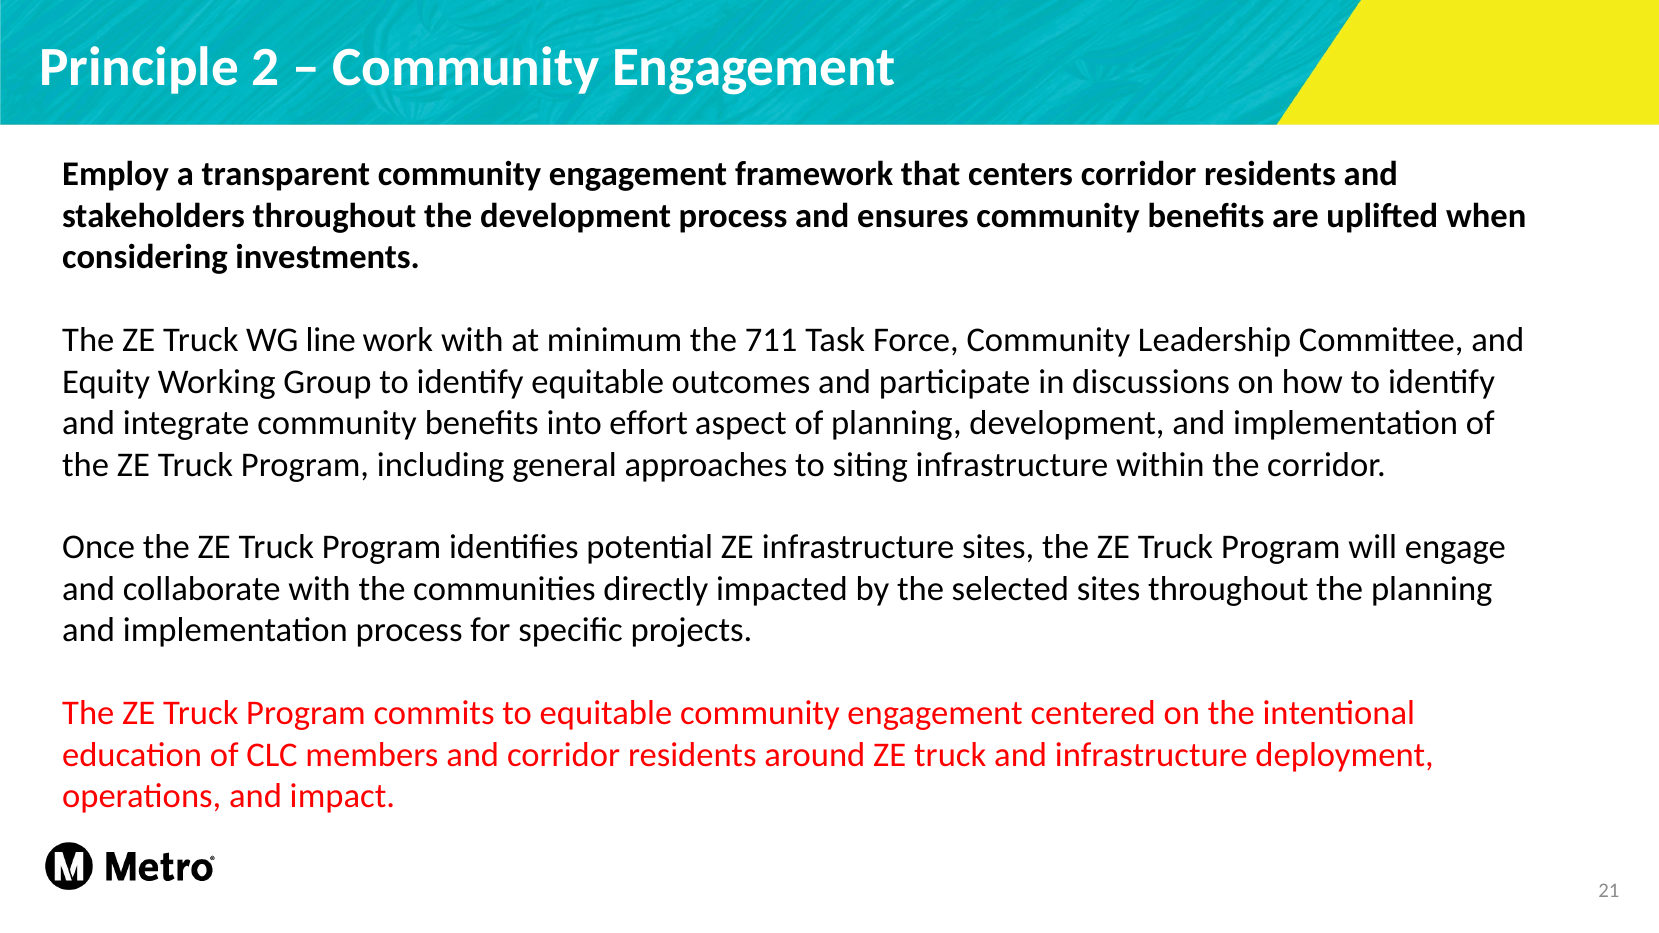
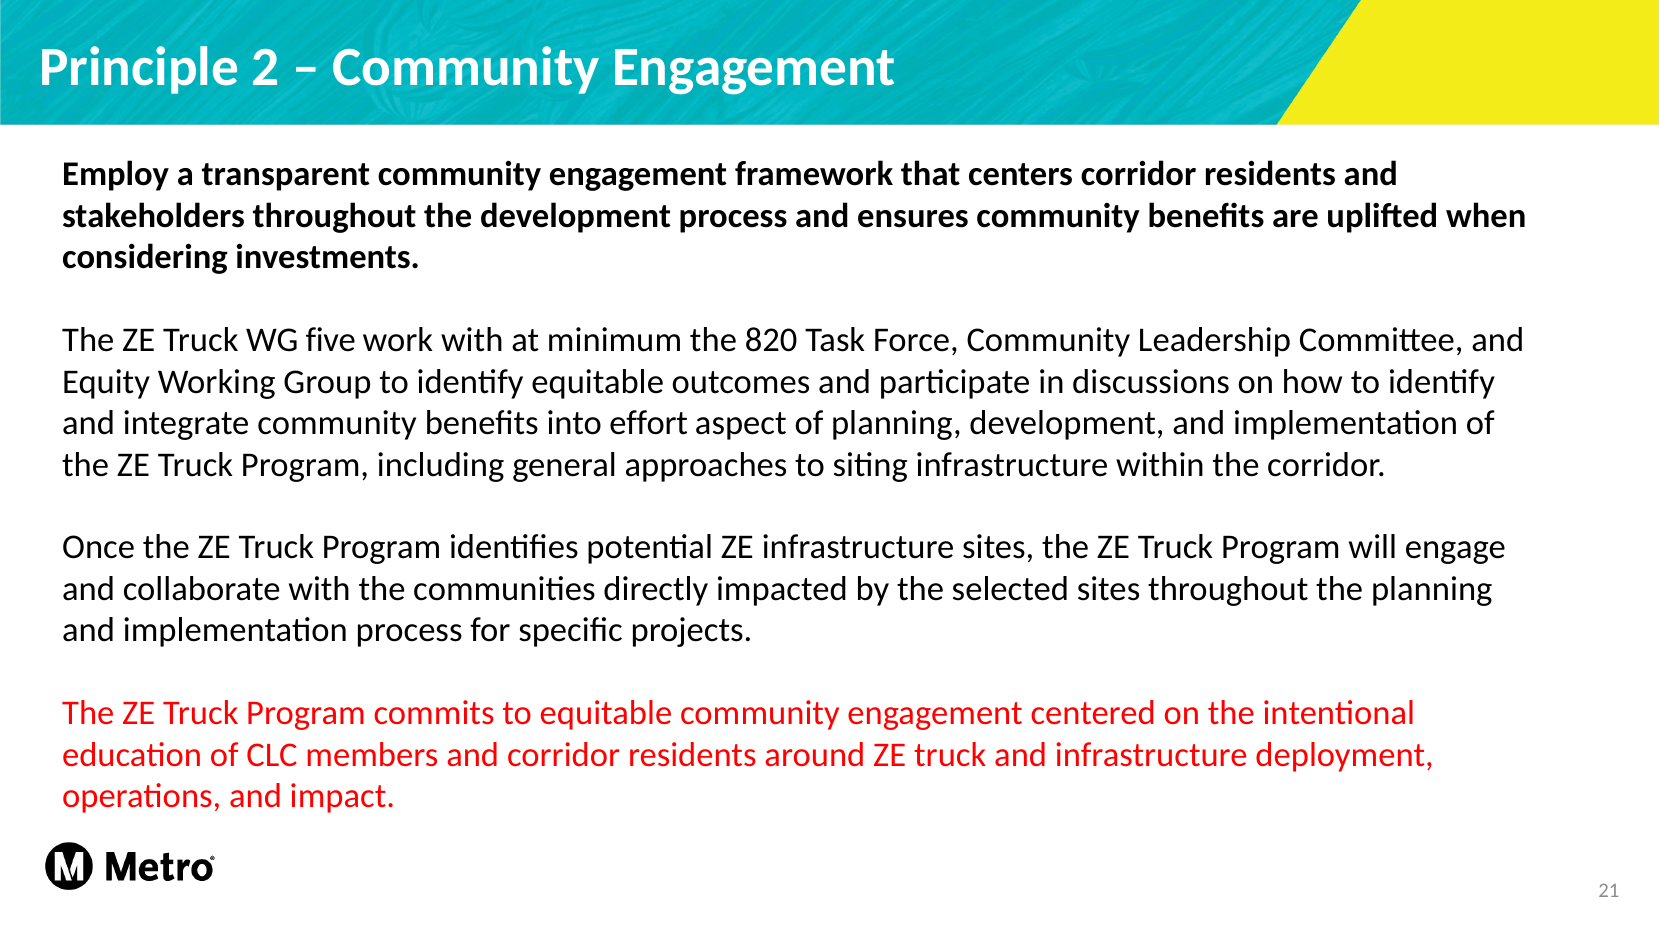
line: line -> five
711: 711 -> 820
